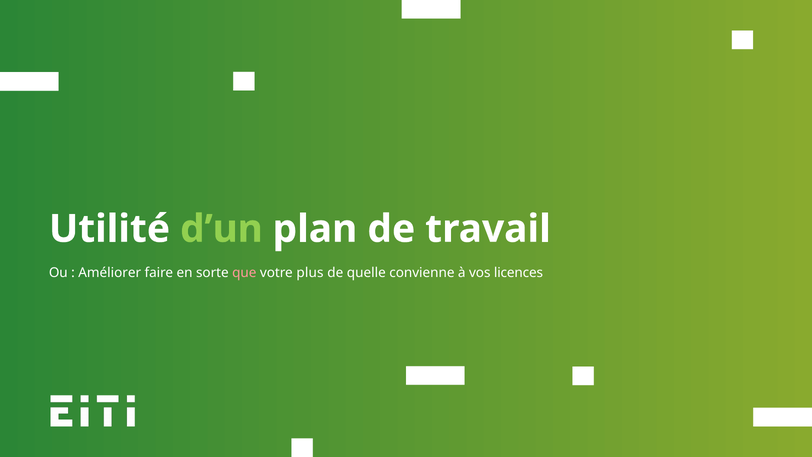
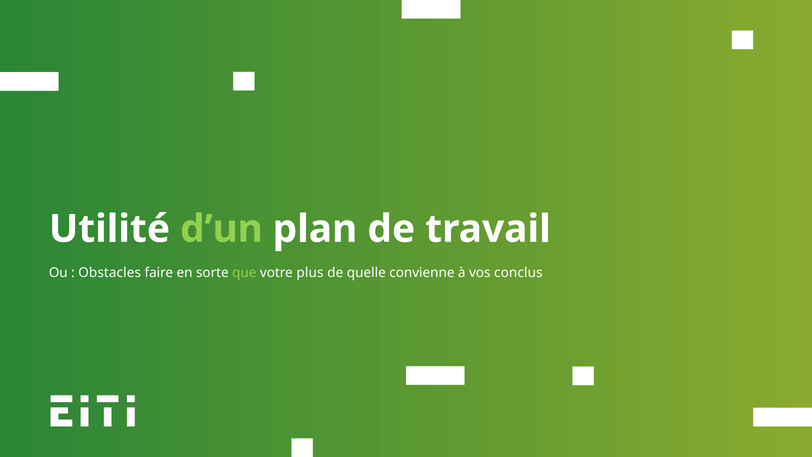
Améliorer: Améliorer -> Obstacles
que colour: pink -> light green
licences: licences -> conclus
